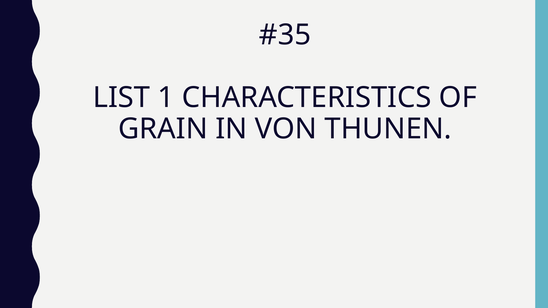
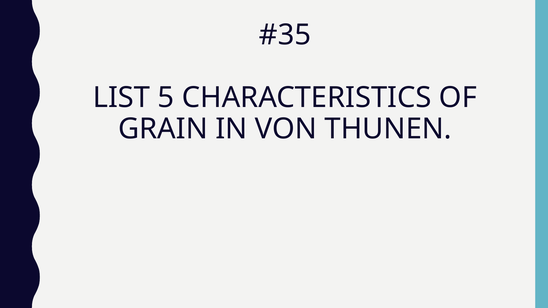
1: 1 -> 5
